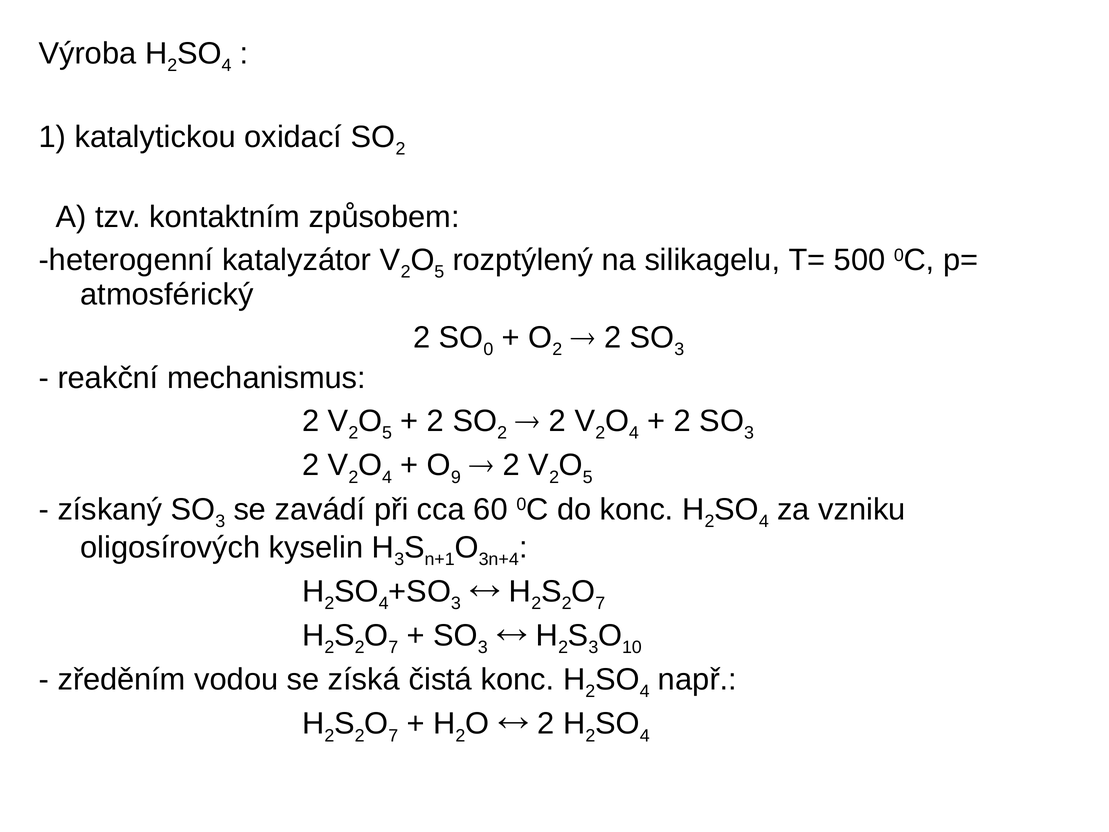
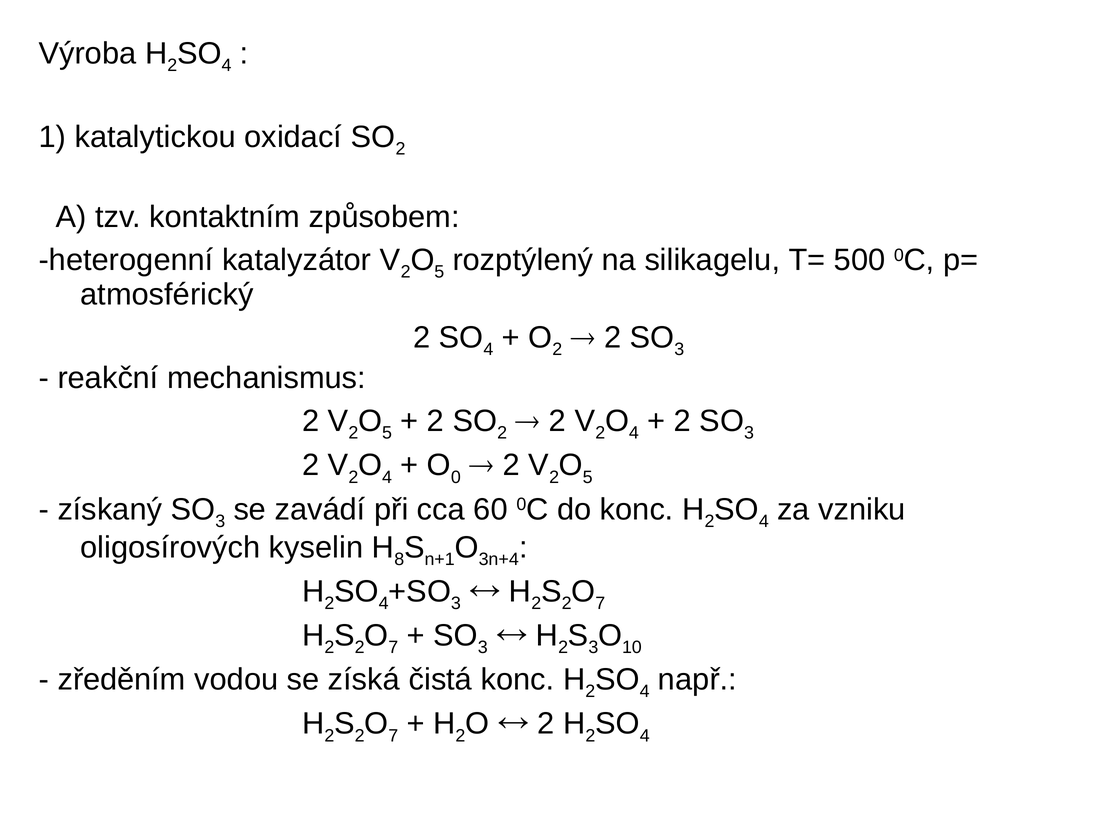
0 at (488, 349): 0 -> 4
9: 9 -> 0
3 at (399, 559): 3 -> 8
